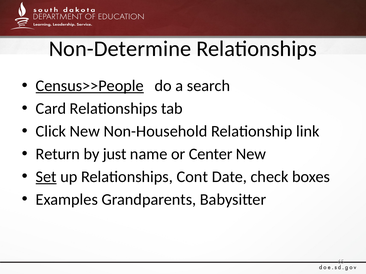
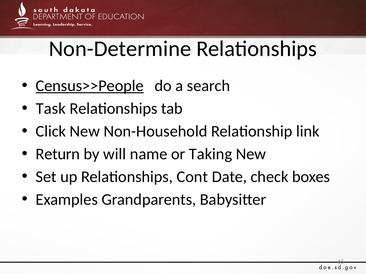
Card: Card -> Task
just: just -> will
Center: Center -> Taking
Set underline: present -> none
